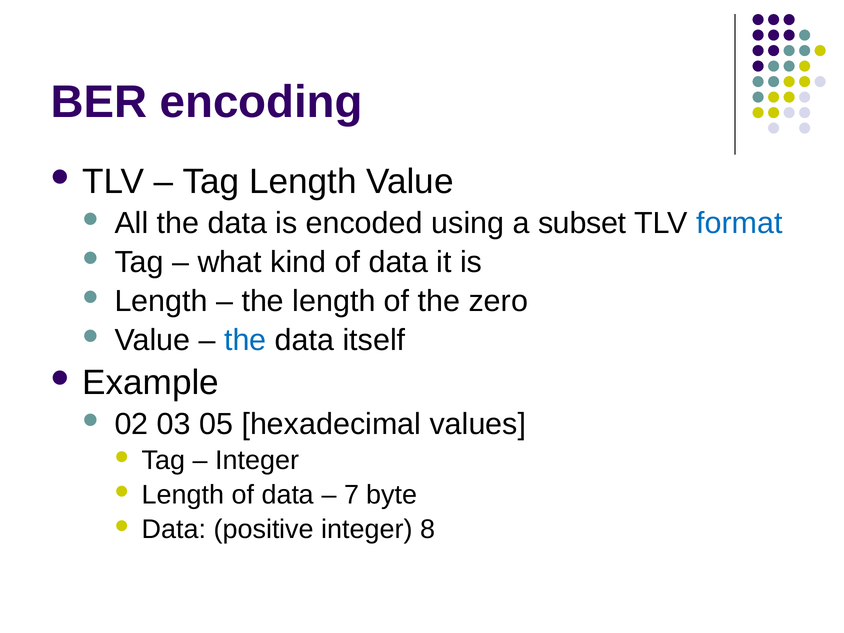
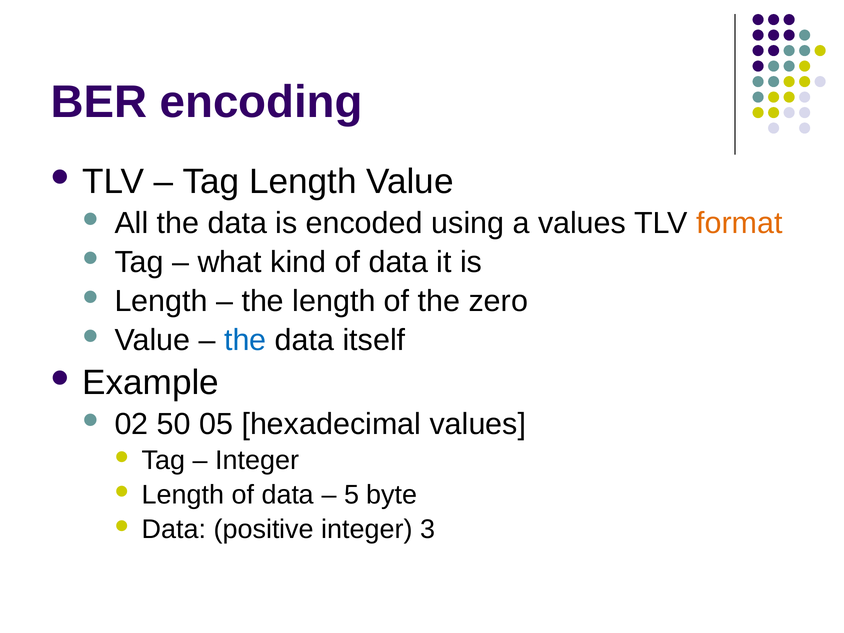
a subset: subset -> values
format colour: blue -> orange
03: 03 -> 50
7: 7 -> 5
8: 8 -> 3
